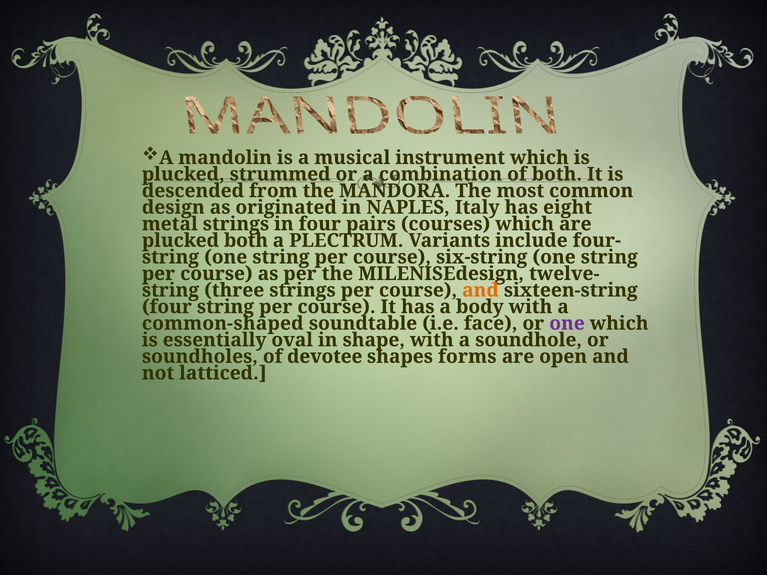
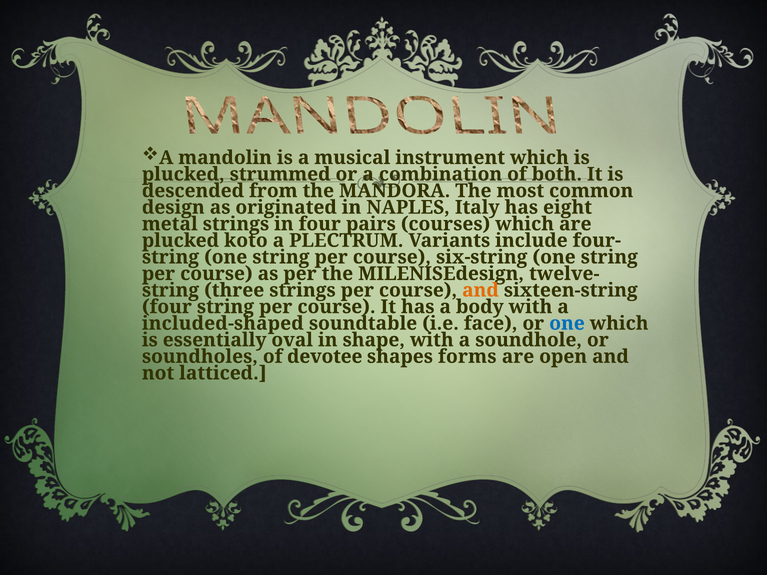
plucked both: both -> koto
common-shaped: common-shaped -> included-shaped
one at (567, 324) colour: purple -> blue
